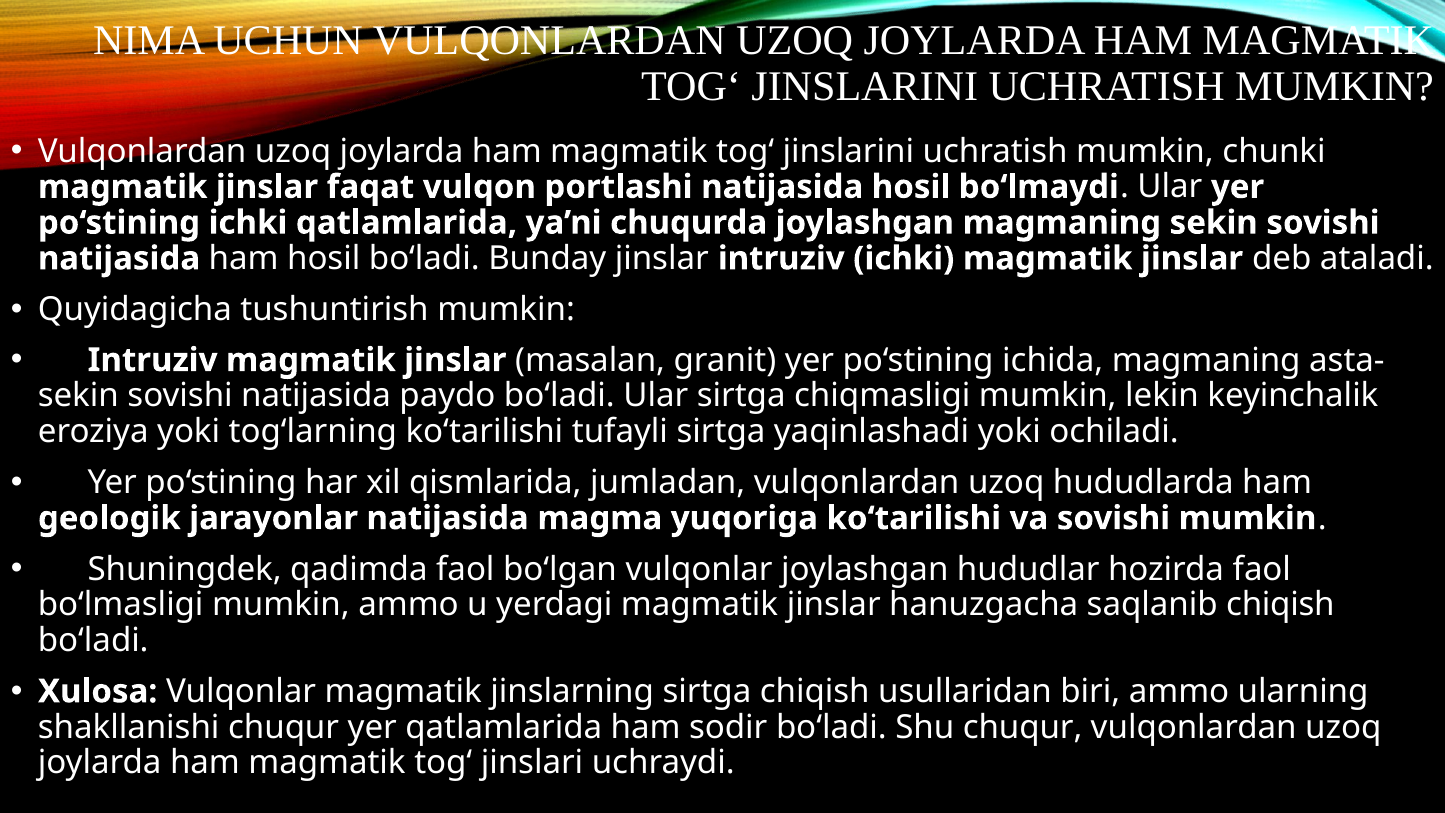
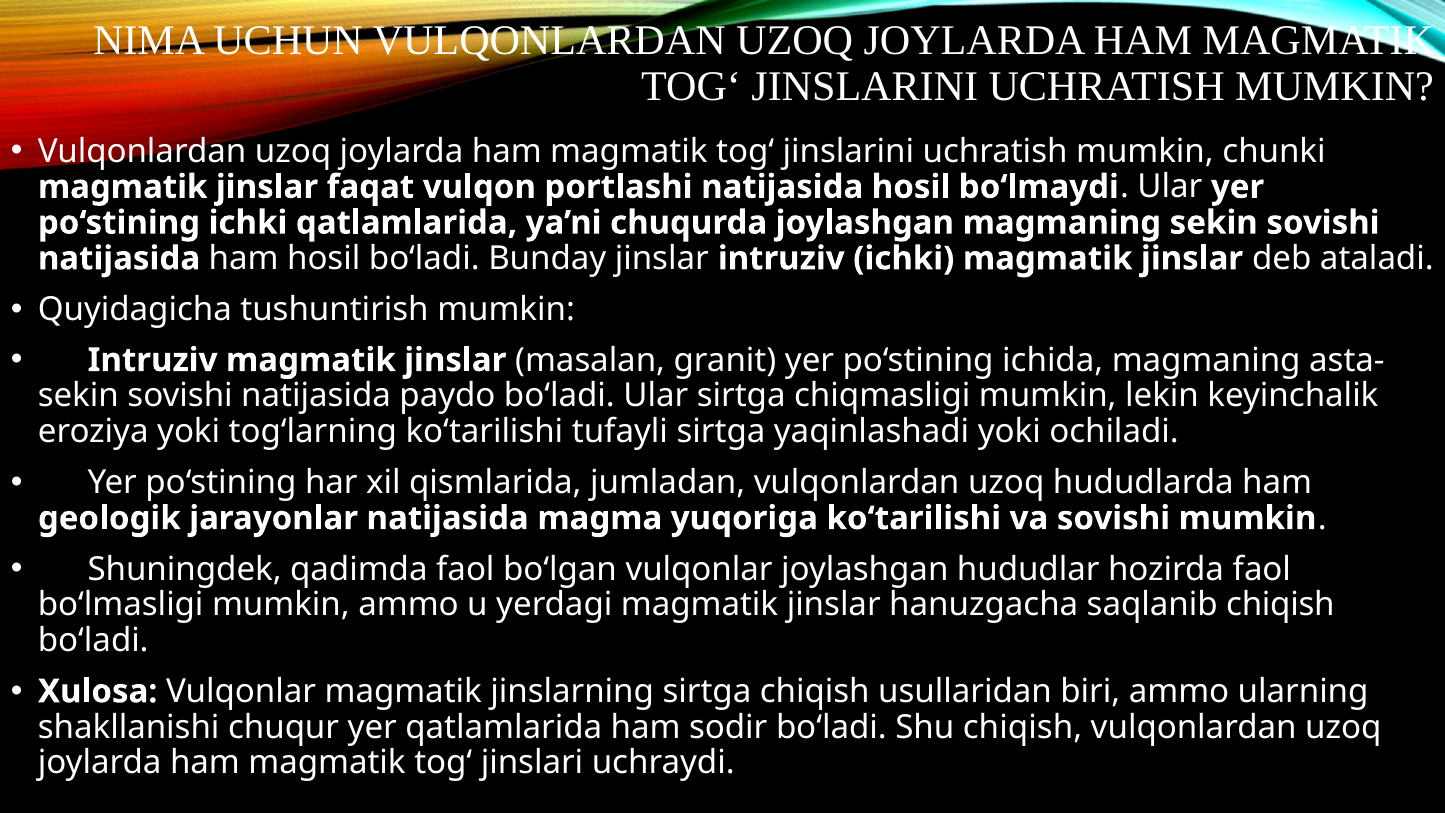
Shu chuqur: chuqur -> chiqish
